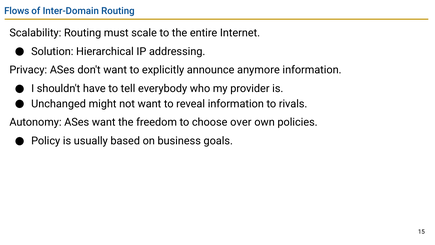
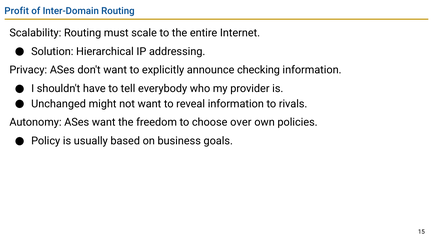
Flows: Flows -> Profit
anymore: anymore -> checking
